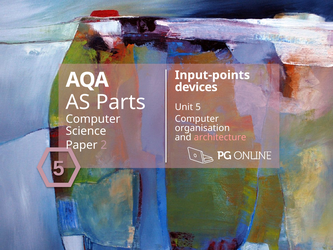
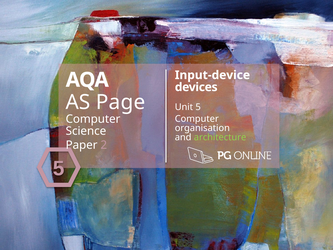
Input-points: Input-points -> Input-device
Parts: Parts -> Page
architecture colour: pink -> light green
